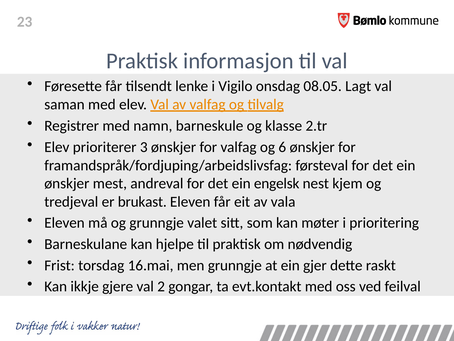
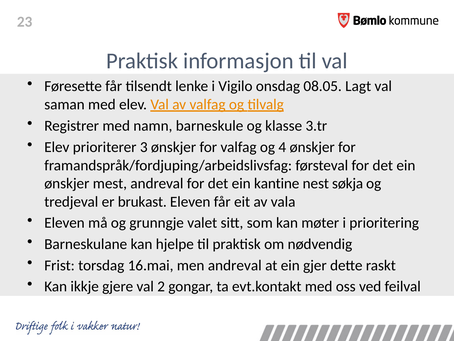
2.tr: 2.tr -> 3.tr
6: 6 -> 4
engelsk: engelsk -> kantine
kjem: kjem -> søkja
men grunngje: grunngje -> andreval
